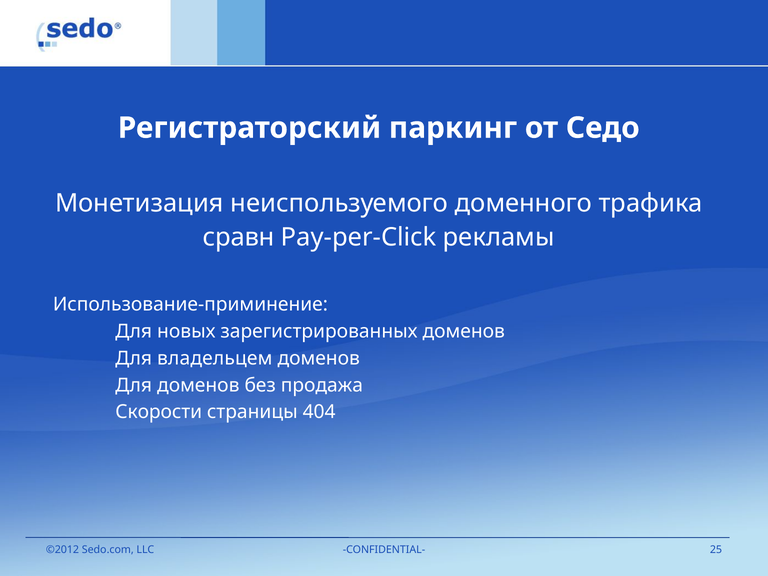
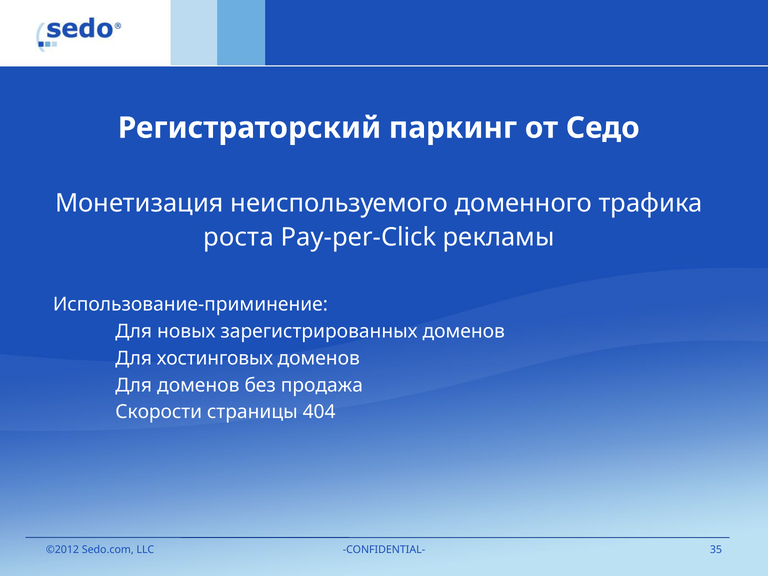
сравн: сравн -> роста
владельцем: владельцем -> хостинговых
25: 25 -> 35
